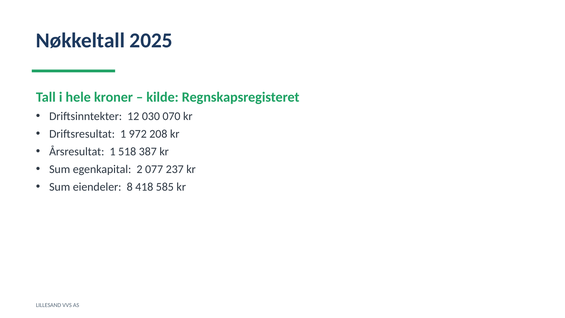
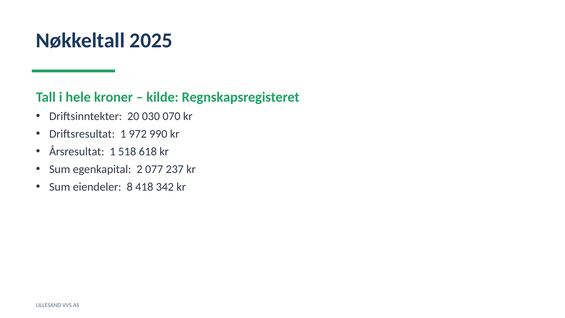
12: 12 -> 20
208: 208 -> 990
387: 387 -> 618
585: 585 -> 342
